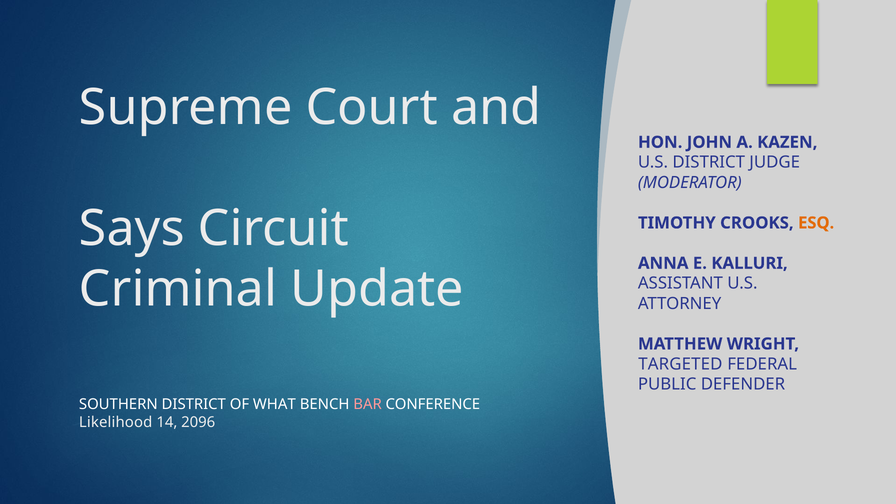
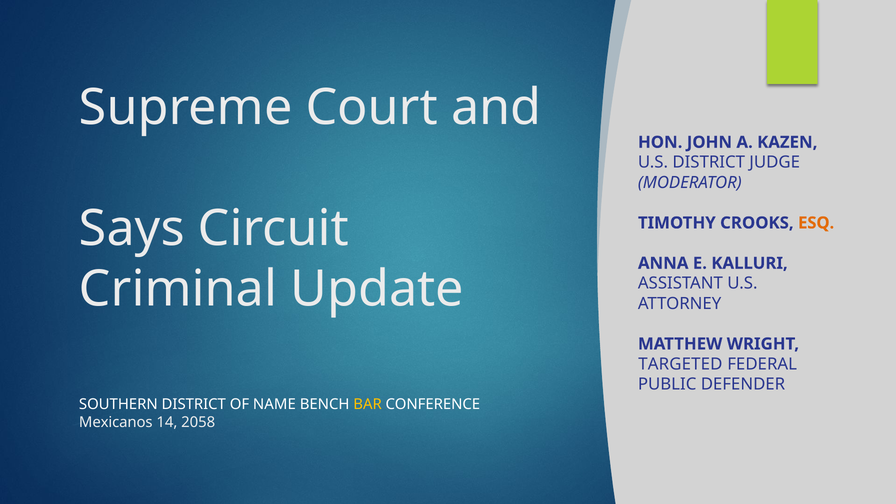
WHAT: WHAT -> NAME
BAR colour: pink -> yellow
Likelihood: Likelihood -> Mexicanos
2096: 2096 -> 2058
